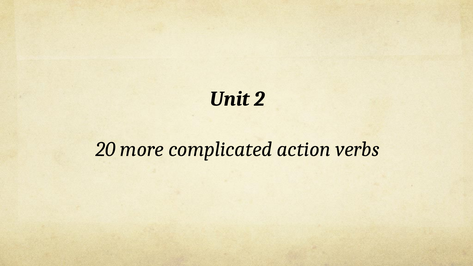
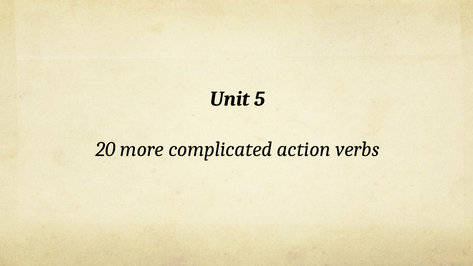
2: 2 -> 5
